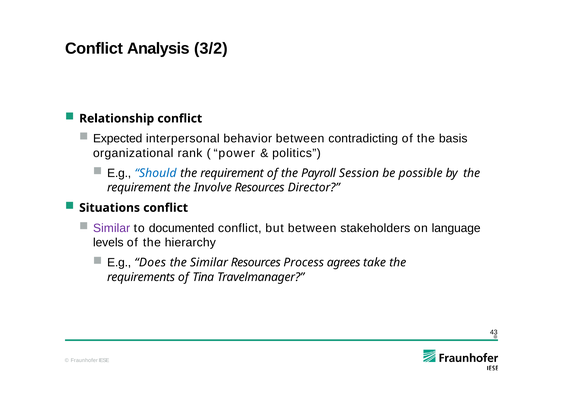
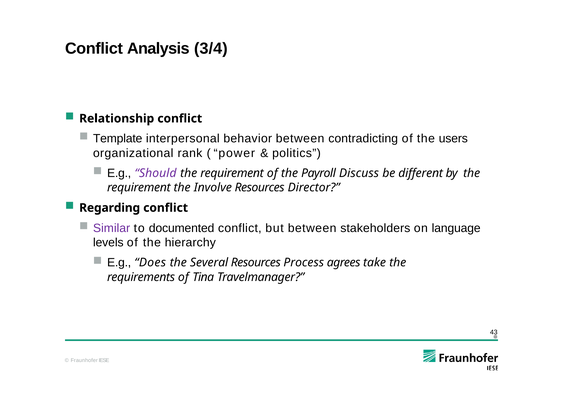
3/2: 3/2 -> 3/4
Expected: Expected -> Template
basis: basis -> users
Should colour: blue -> purple
Session: Session -> Discuss
possible: possible -> different
Situations: Situations -> Regarding
the Similar: Similar -> Several
